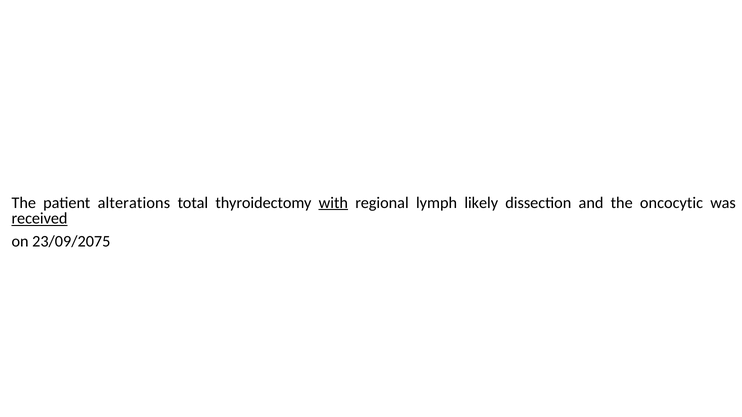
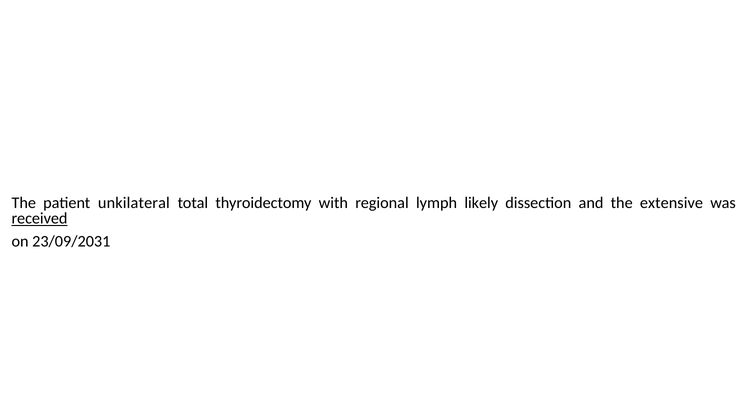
alterations: alterations -> unkilateral
with underline: present -> none
oncocytic: oncocytic -> extensive
23/09/2075: 23/09/2075 -> 23/09/2031
